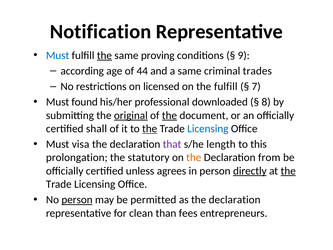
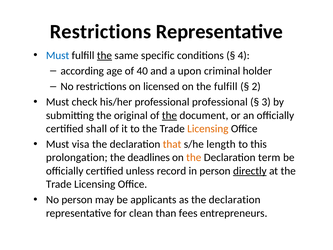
Notification at (101, 32): Notification -> Restrictions
proving: proving -> specific
9: 9 -> 4
44: 44 -> 40
a same: same -> upon
trades: trades -> holder
7: 7 -> 2
found: found -> check
professional downloaded: downloaded -> professional
8: 8 -> 3
original underline: present -> none
the at (150, 129) underline: present -> none
Licensing at (208, 129) colour: blue -> orange
that colour: purple -> orange
statutory: statutory -> deadlines
from: from -> term
agrees: agrees -> record
the at (288, 171) underline: present -> none
person at (77, 200) underline: present -> none
permitted: permitted -> applicants
